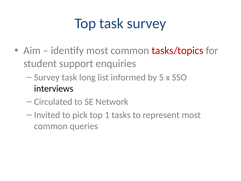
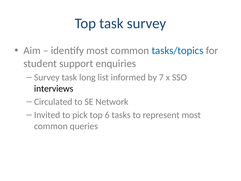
tasks/topics colour: red -> blue
5: 5 -> 7
1: 1 -> 6
